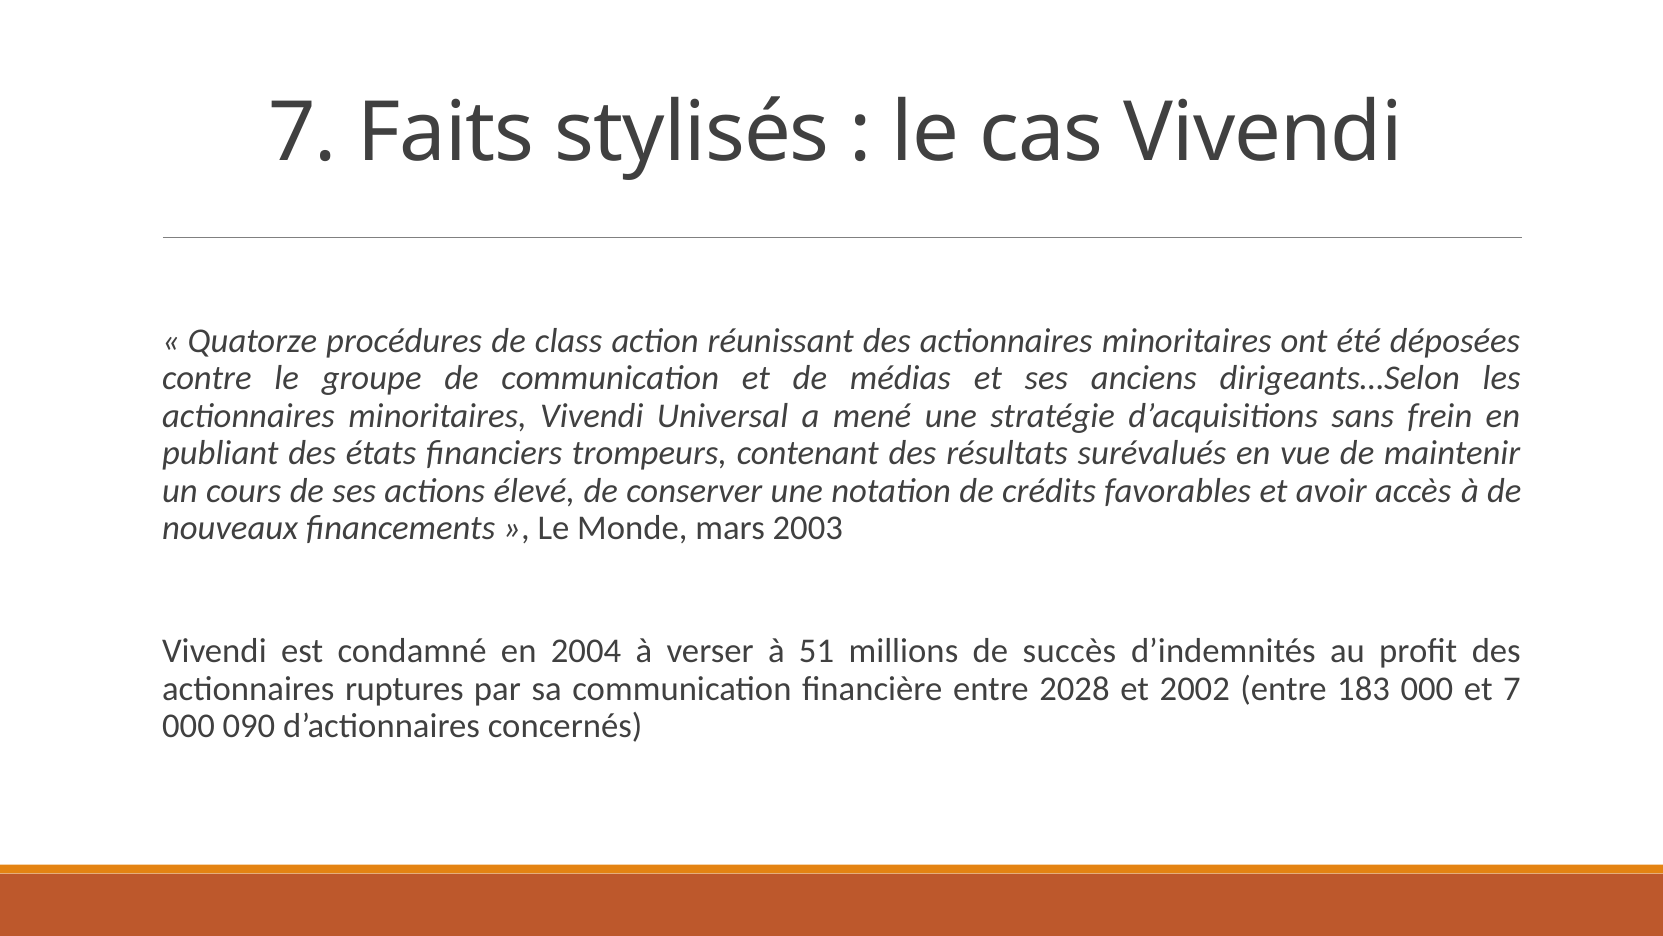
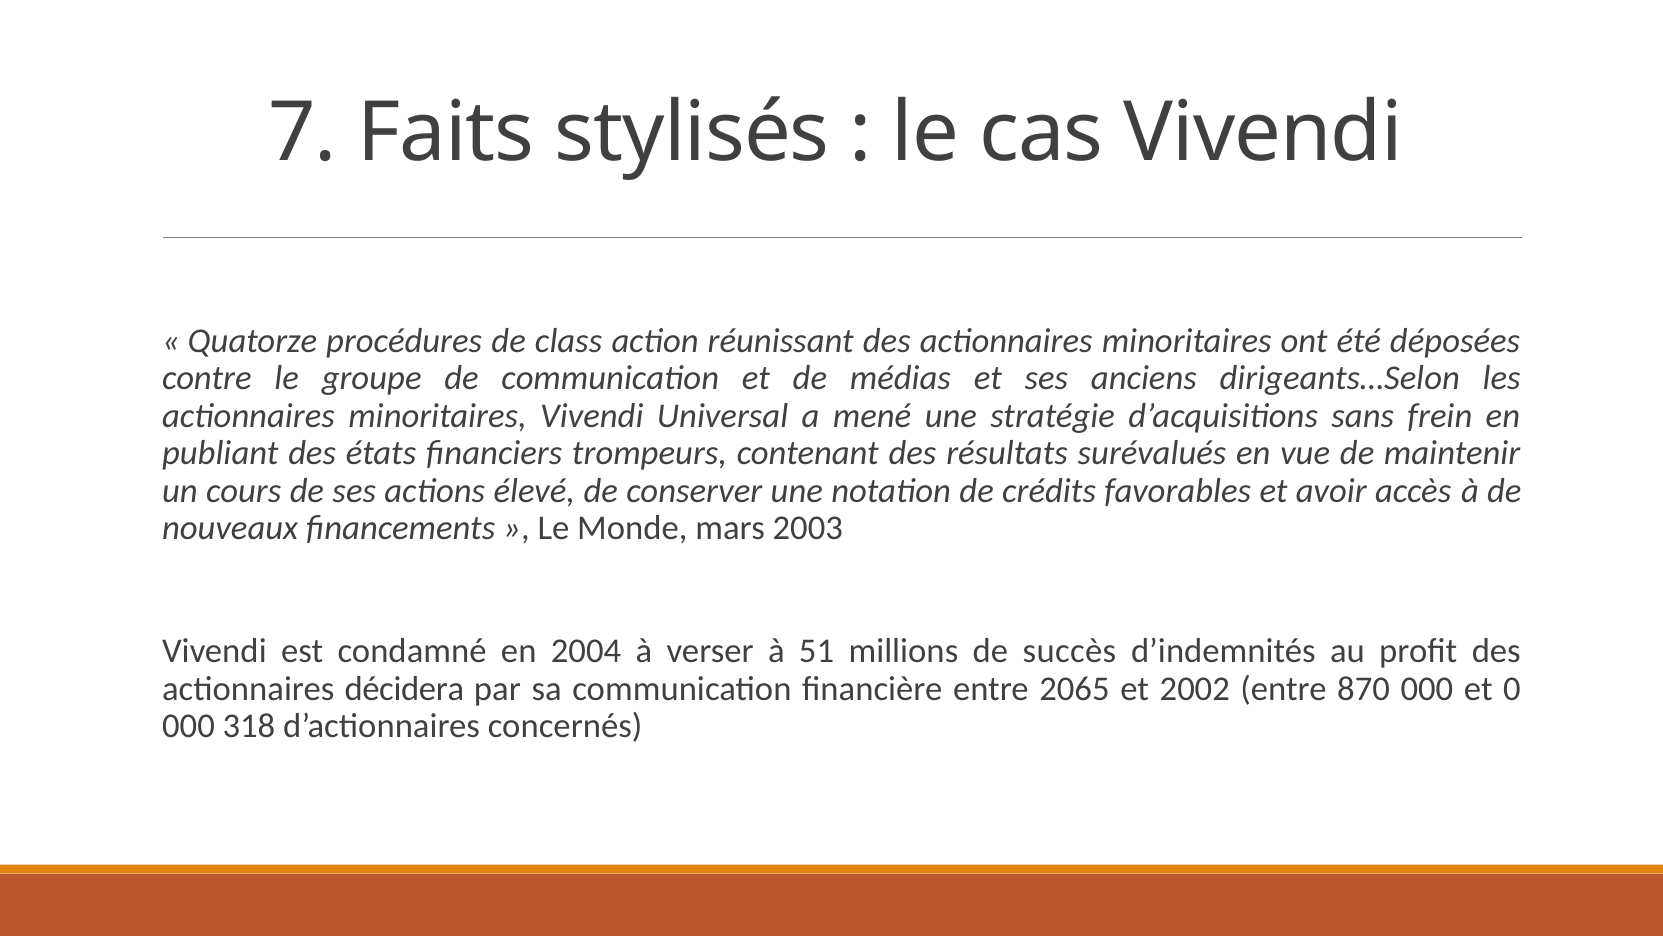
ruptures: ruptures -> décidera
2028: 2028 -> 2065
183: 183 -> 870
et 7: 7 -> 0
090: 090 -> 318
